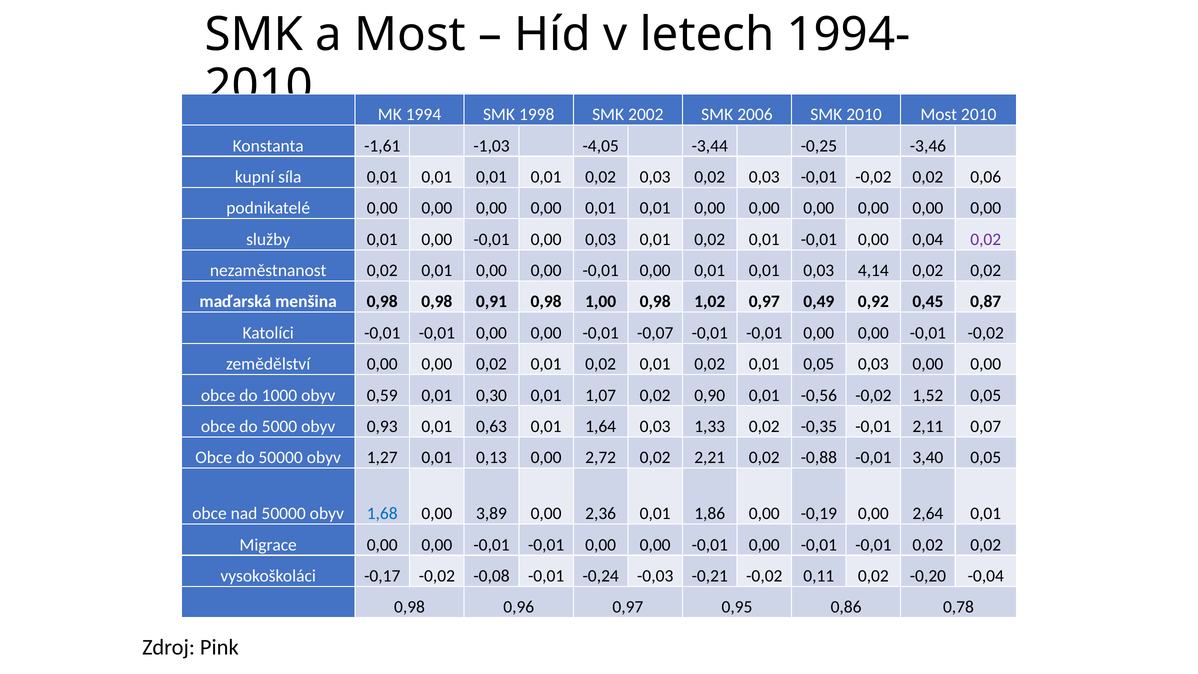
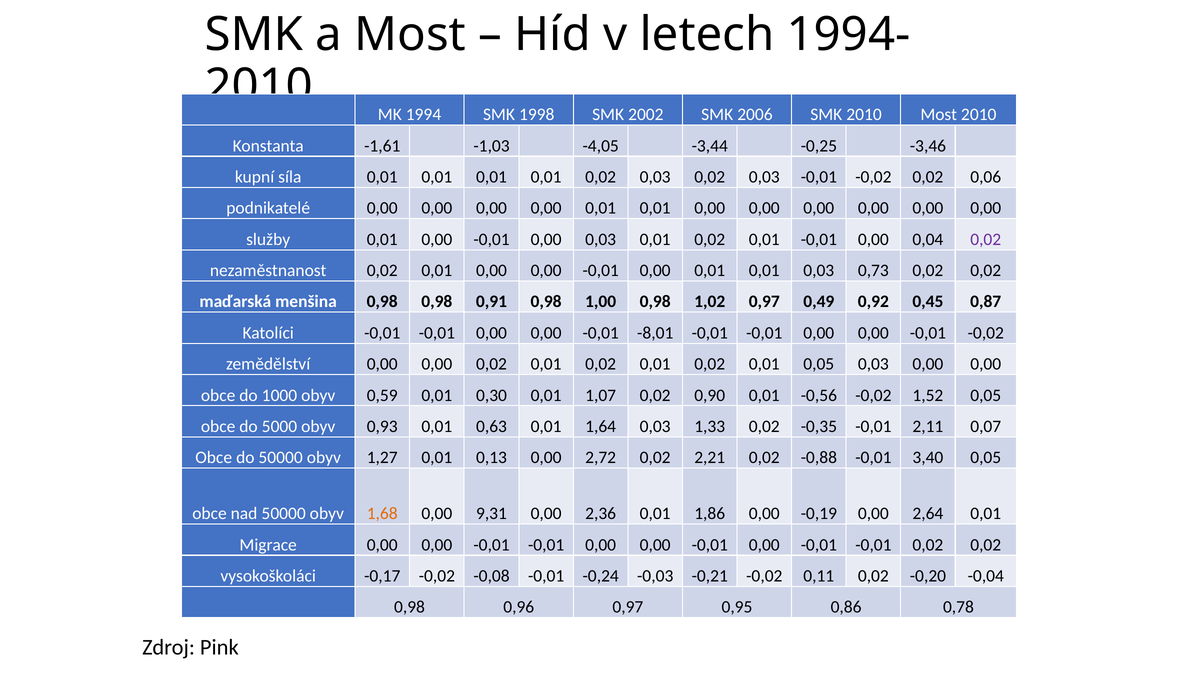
4,14: 4,14 -> 0,73
-0,07: -0,07 -> -8,01
1,68 colour: blue -> orange
3,89: 3,89 -> 9,31
